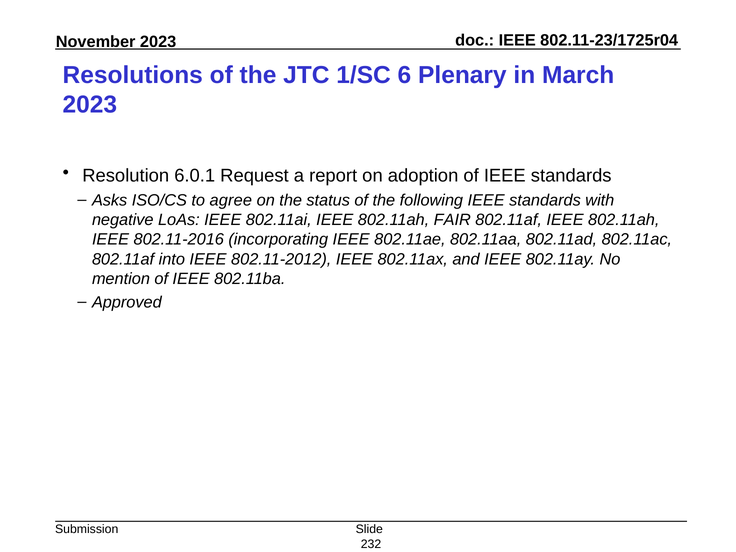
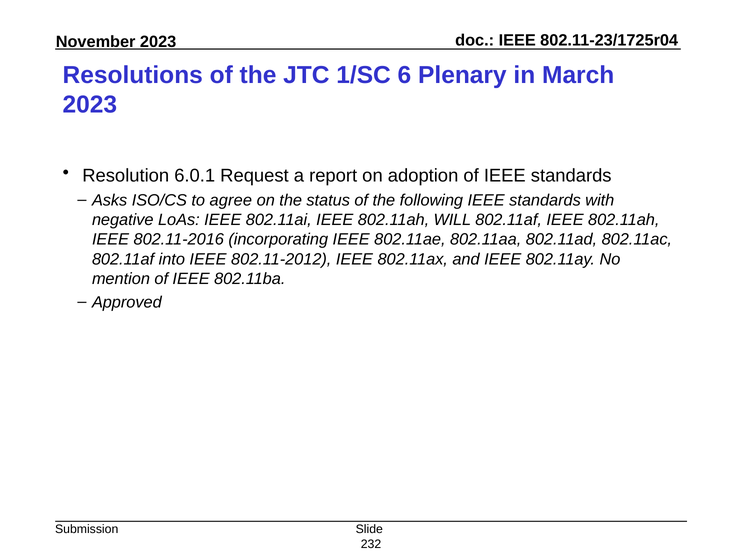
FAIR: FAIR -> WILL
